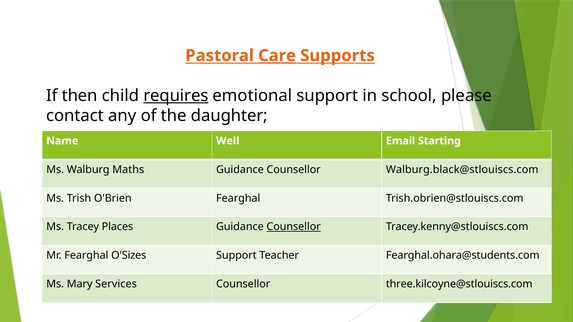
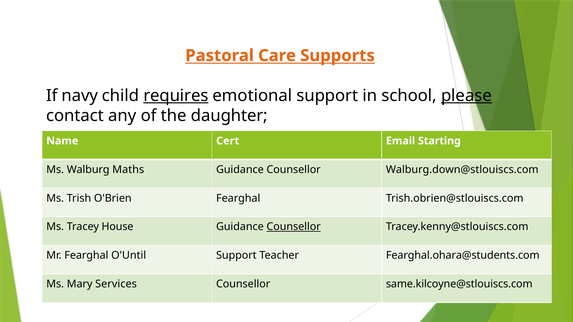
Care underline: present -> none
then: then -> navy
please underline: none -> present
Well: Well -> Cert
Walburg.black@stlouiscs.com: Walburg.black@stlouiscs.com -> Walburg.down@stlouiscs.com
Places: Places -> House
O'Sizes: O'Sizes -> O'Until
three.kilcoyne@stlouiscs.com: three.kilcoyne@stlouiscs.com -> same.kilcoyne@stlouiscs.com
